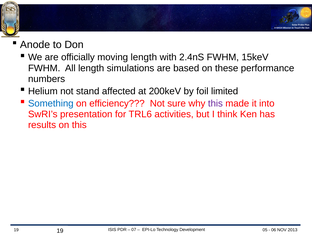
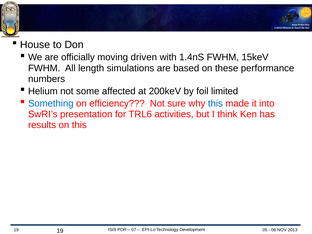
Anode: Anode -> House
moving length: length -> driven
2.4nS: 2.4nS -> 1.4nS
stand: stand -> some
this at (215, 103) colour: purple -> blue
